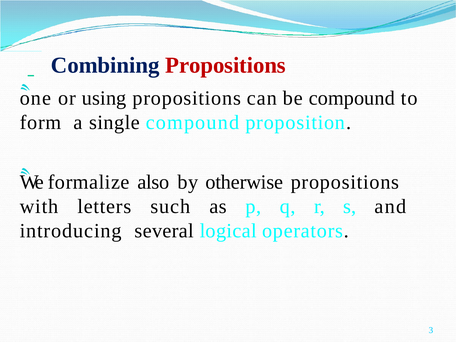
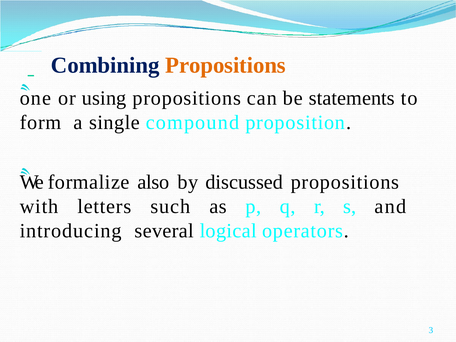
Propositions at (226, 65) colour: red -> orange
be compound: compound -> statements
otherwise: otherwise -> discussed
